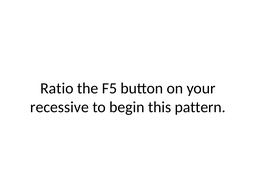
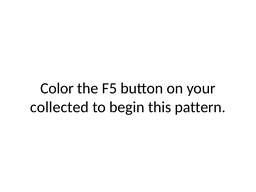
Ratio: Ratio -> Color
recessive: recessive -> collected
